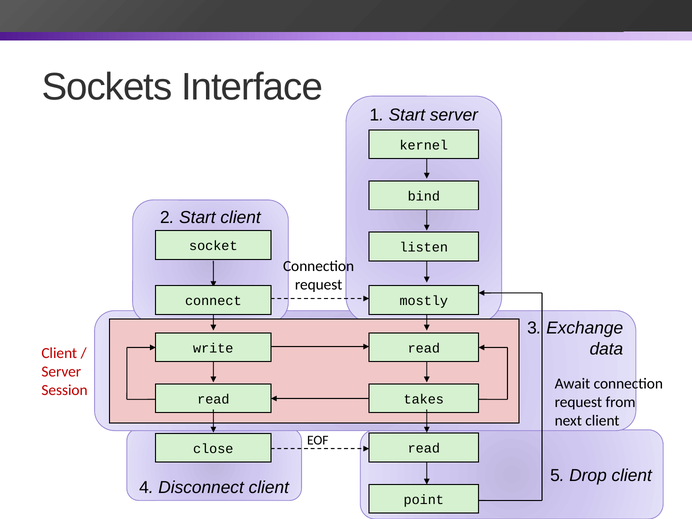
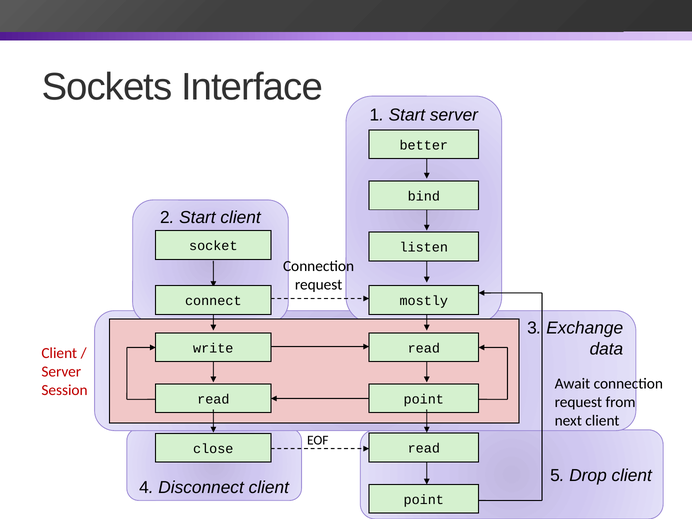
kernel: kernel -> better
takes at (424, 399): takes -> point
